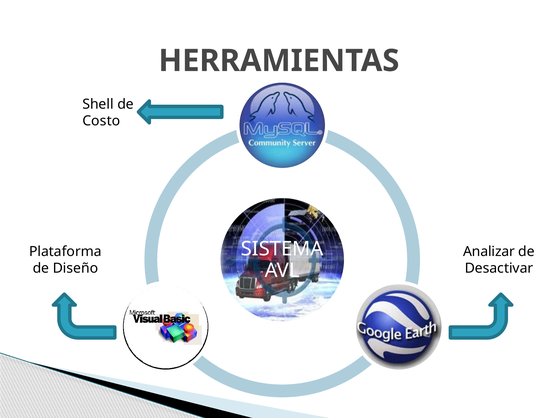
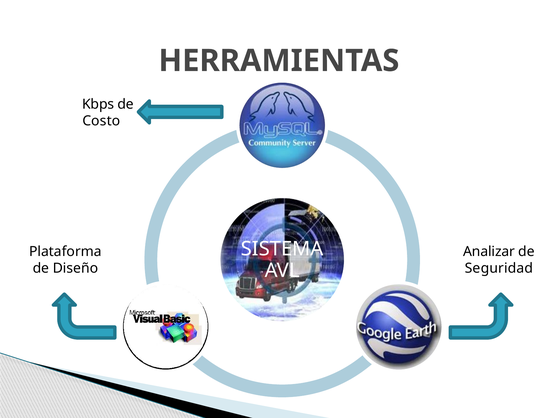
Shell: Shell -> Kbps
Desactivar: Desactivar -> Seguridad
